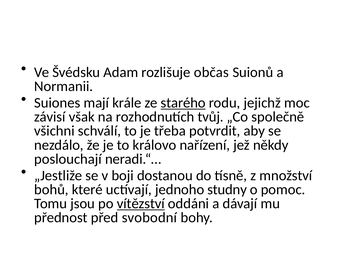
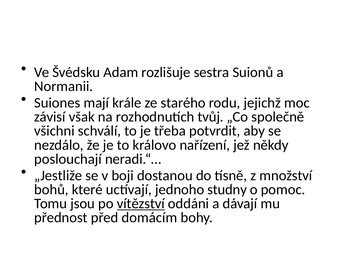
občas: občas -> sestra
starého underline: present -> none
svobodní: svobodní -> domácím
